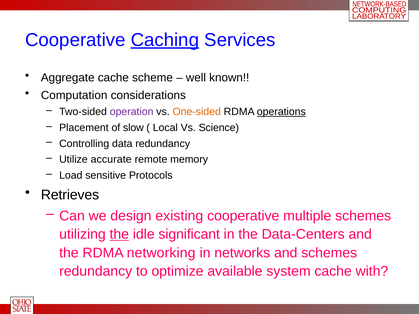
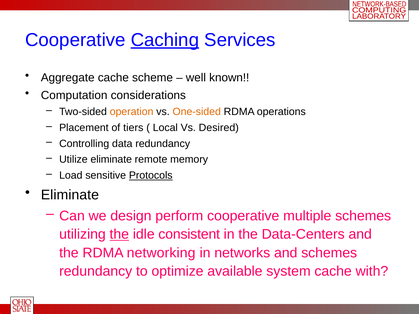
operation colour: purple -> orange
operations underline: present -> none
slow: slow -> tiers
Science: Science -> Desired
Utilize accurate: accurate -> eliminate
Protocols underline: none -> present
Retrieves at (70, 195): Retrieves -> Eliminate
existing: existing -> perform
significant: significant -> consistent
